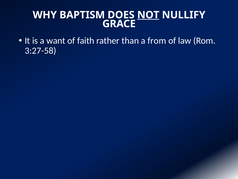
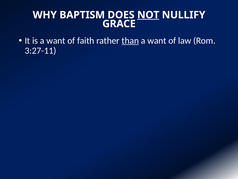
than underline: none -> present
from at (157, 41): from -> want
3:27-58: 3:27-58 -> 3:27-11
